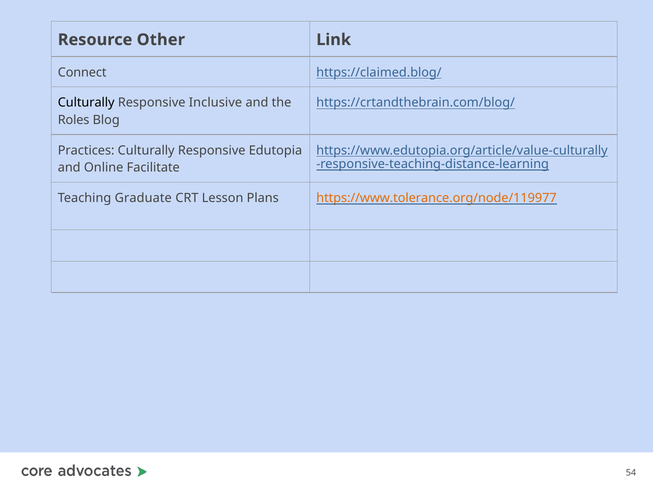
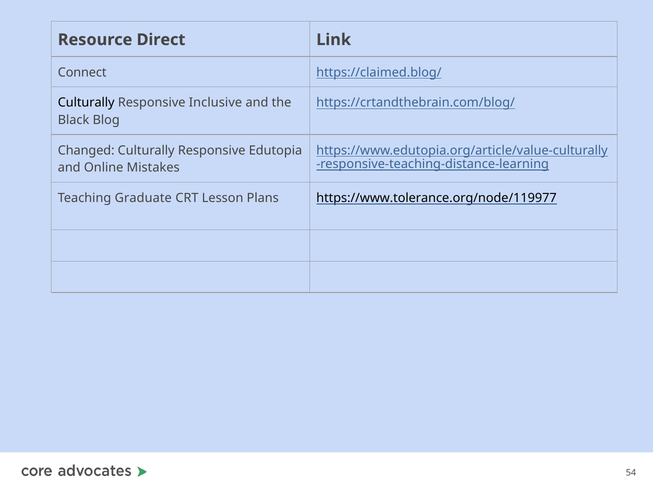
Other: Other -> Direct
Roles: Roles -> Black
Practices: Practices -> Changed
Facilitate: Facilitate -> Mistakes
https://www.tolerance.org/node/119977 colour: orange -> black
